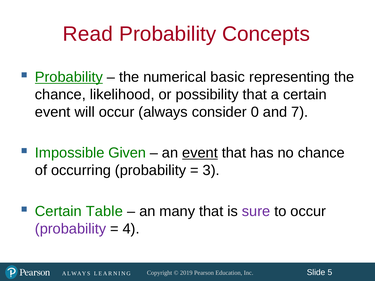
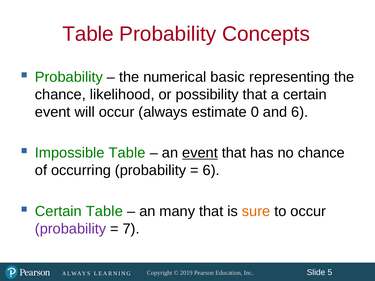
Read at (88, 34): Read -> Table
Probability at (69, 77) underline: present -> none
consider: consider -> estimate
and 7: 7 -> 6
Impossible Given: Given -> Table
3 at (211, 171): 3 -> 6
sure colour: purple -> orange
4: 4 -> 7
